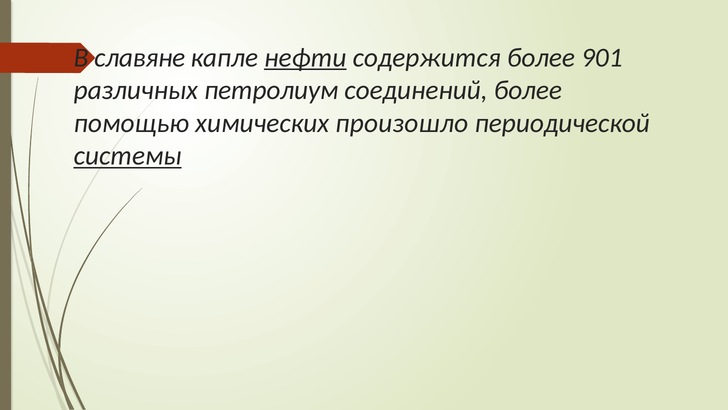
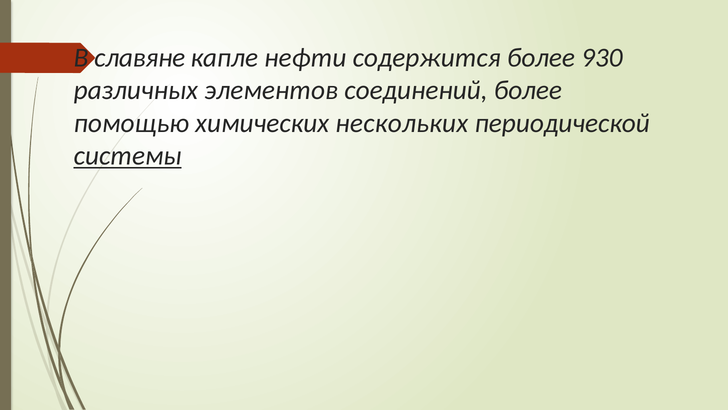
нефти underline: present -> none
901: 901 -> 930
петролиум: петролиум -> элементов
произошло: произошло -> нескольких
